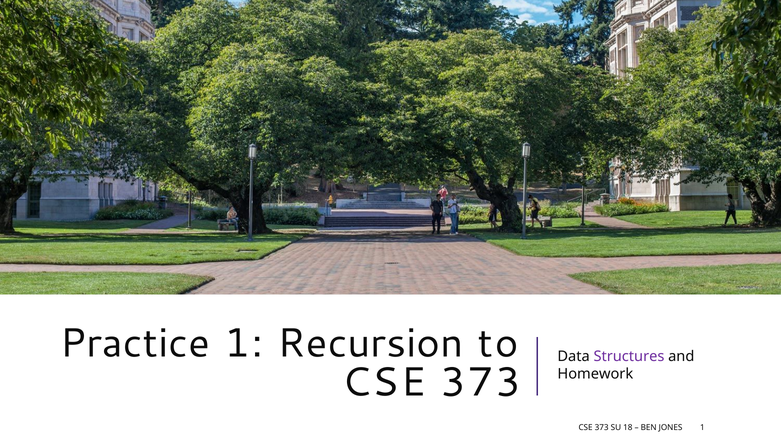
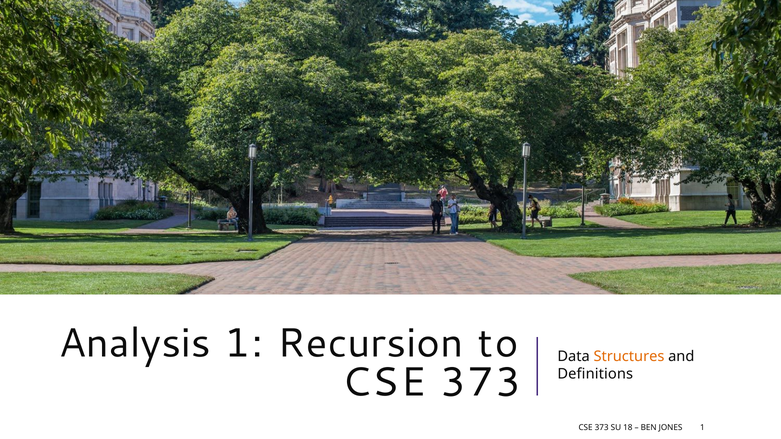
Practice: Practice -> Analysis
Structures colour: purple -> orange
Homework: Homework -> Definitions
